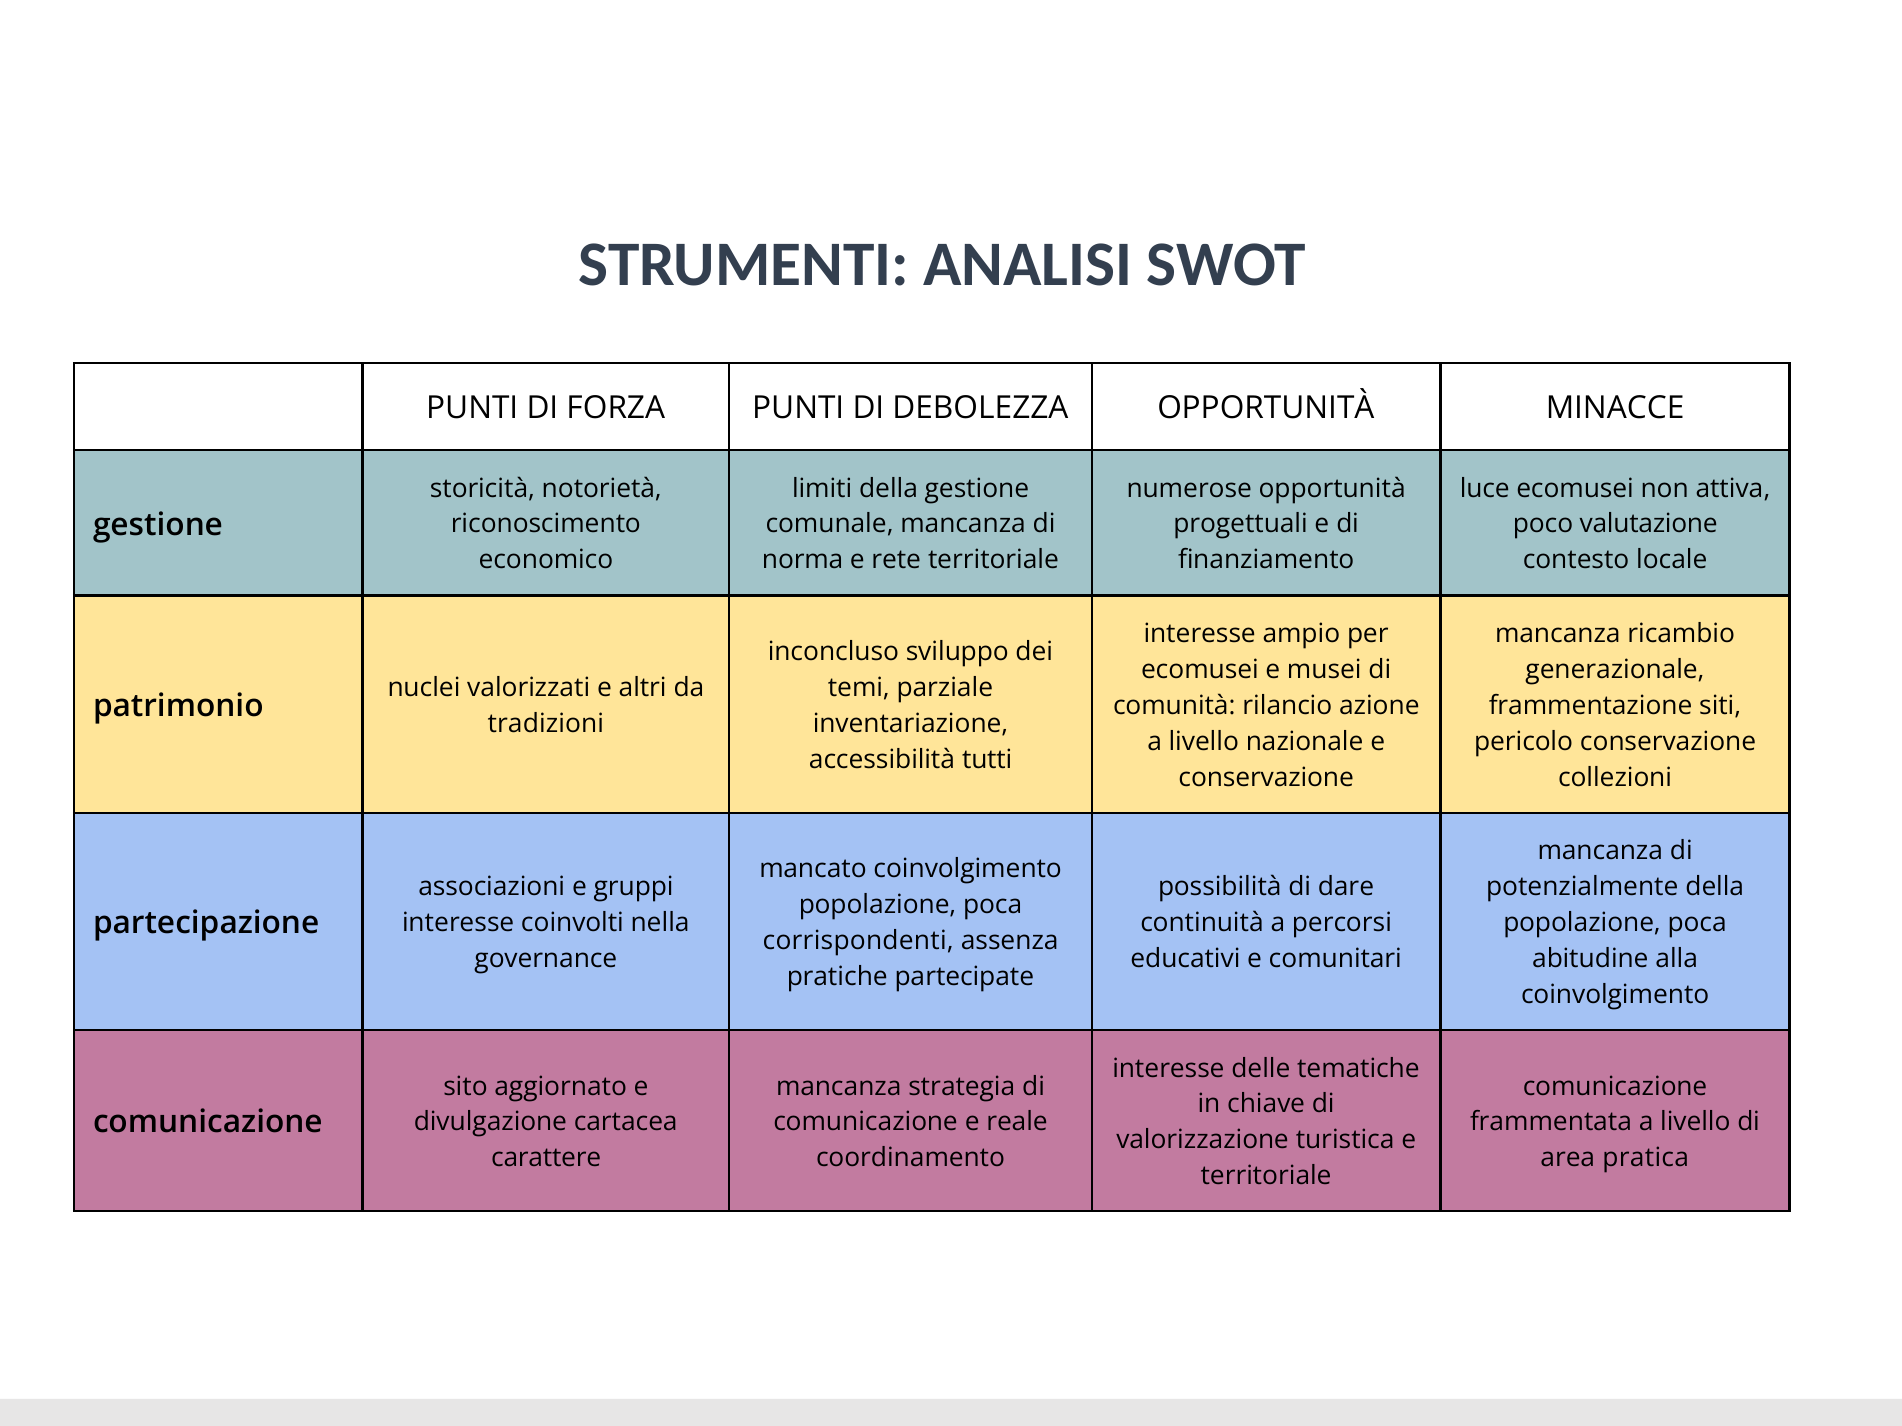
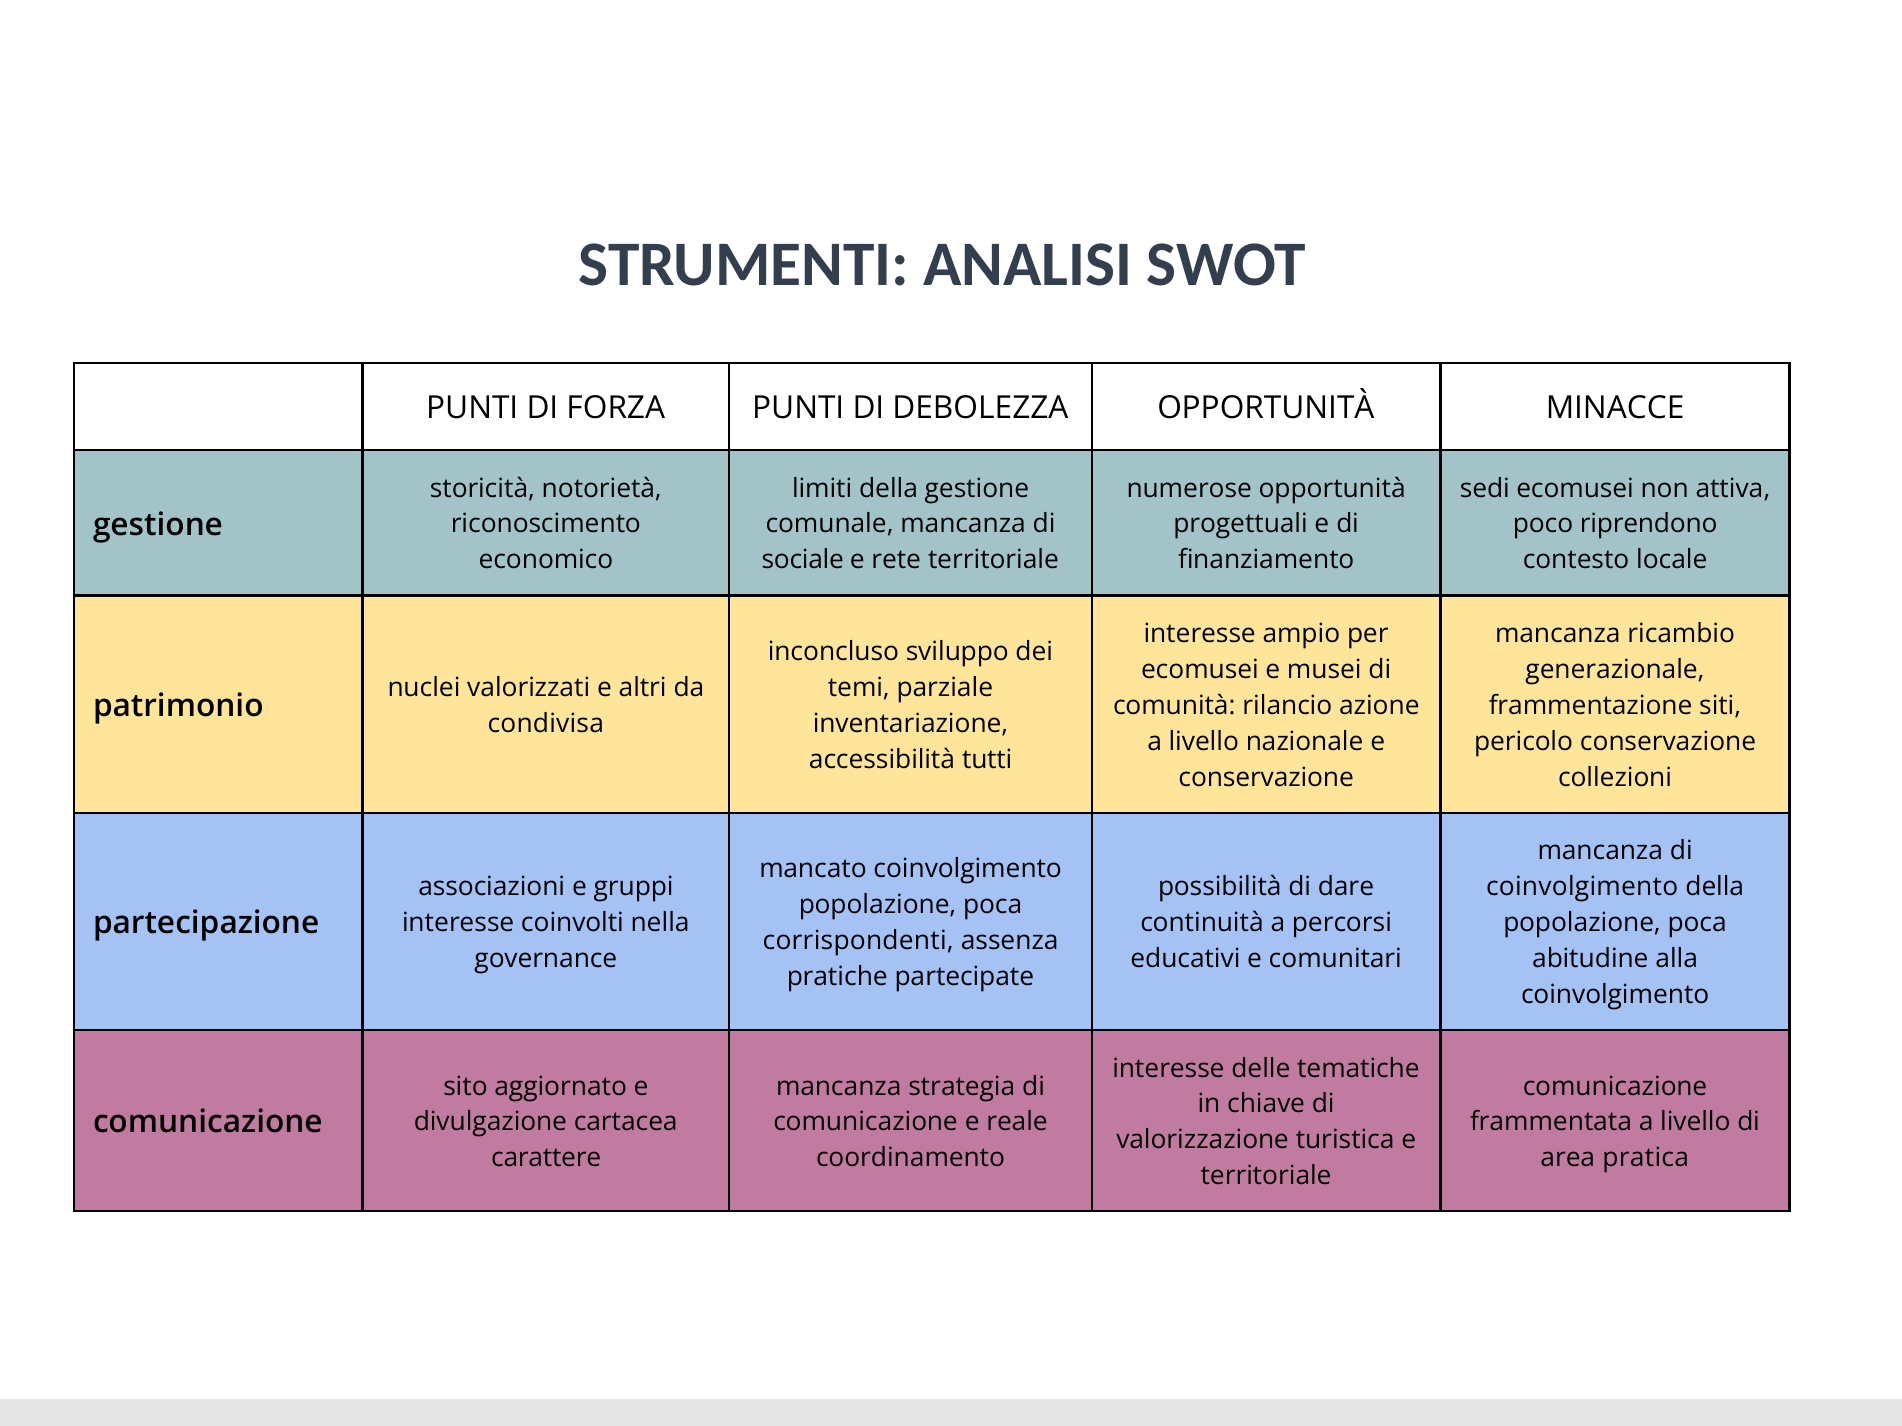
luce: luce -> sedi
valutazione: valutazione -> riprendono
norma: norma -> sociale
tradizioni: tradizioni -> condivisa
potenzialmente at (1582, 887): potenzialmente -> coinvolgimento
